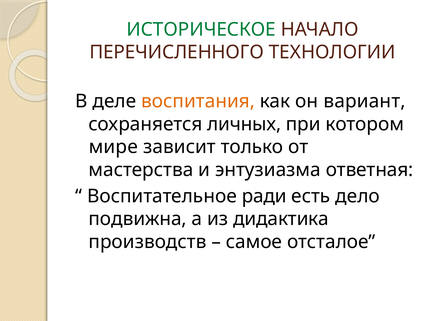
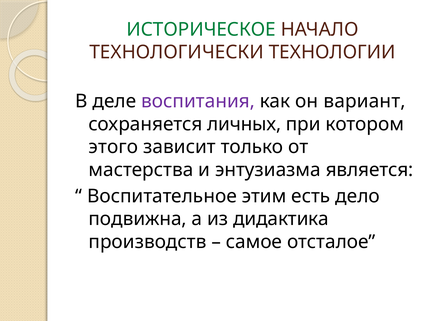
ПЕРЕЧИСЛЕННОГО: ПЕРЕЧИСЛЕННОГО -> ТЕХНОЛОГИЧЕСКИ
воспитания colour: orange -> purple
мире: мире -> этого
ответная: ответная -> является
ради: ради -> этим
